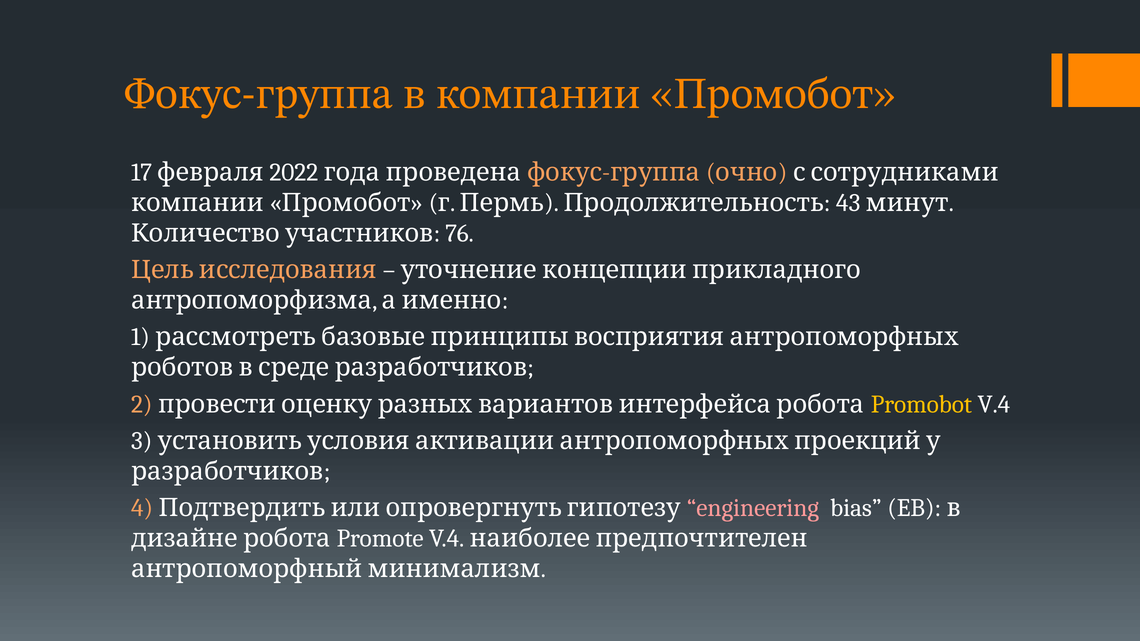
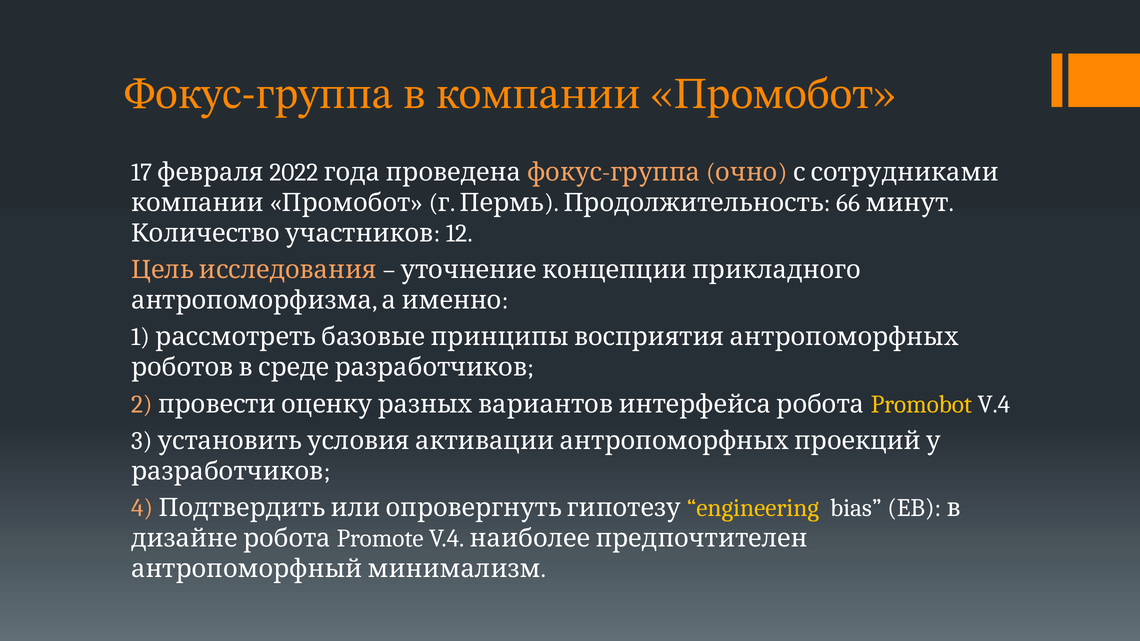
43: 43 -> 66
76: 76 -> 12
engineering colour: pink -> yellow
